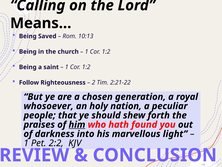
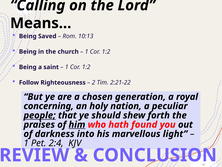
whosoever: whosoever -> concerning
people underline: none -> present
2:2: 2:2 -> 2:4
